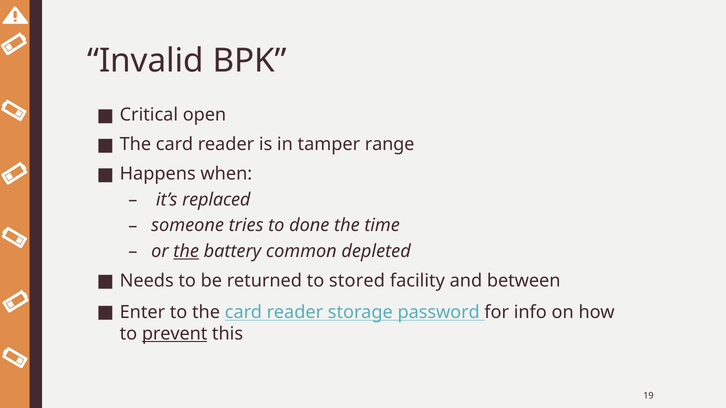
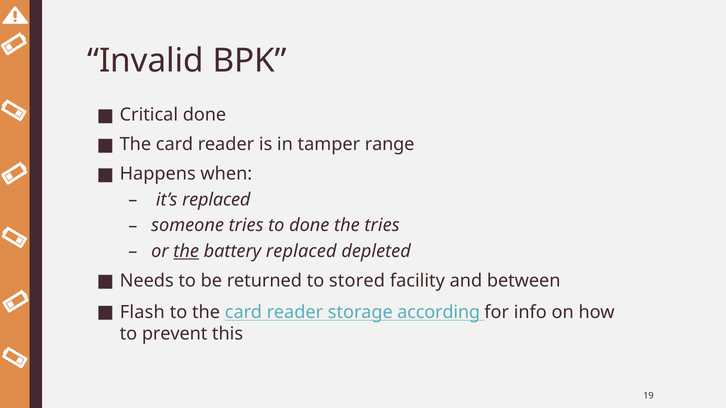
Critical open: open -> done
the time: time -> tries
battery common: common -> replaced
Enter: Enter -> Flash
password: password -> according
prevent underline: present -> none
